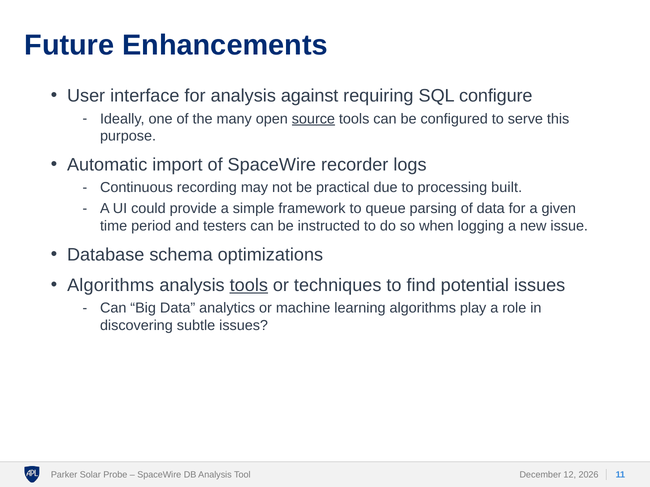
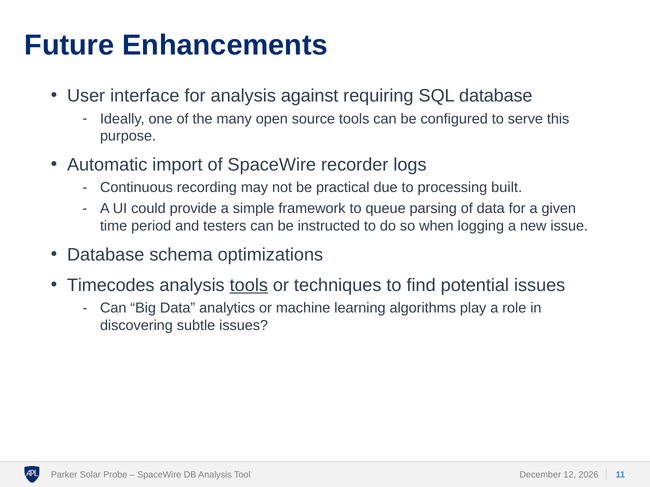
SQL configure: configure -> database
source underline: present -> none
Algorithms at (111, 286): Algorithms -> Timecodes
